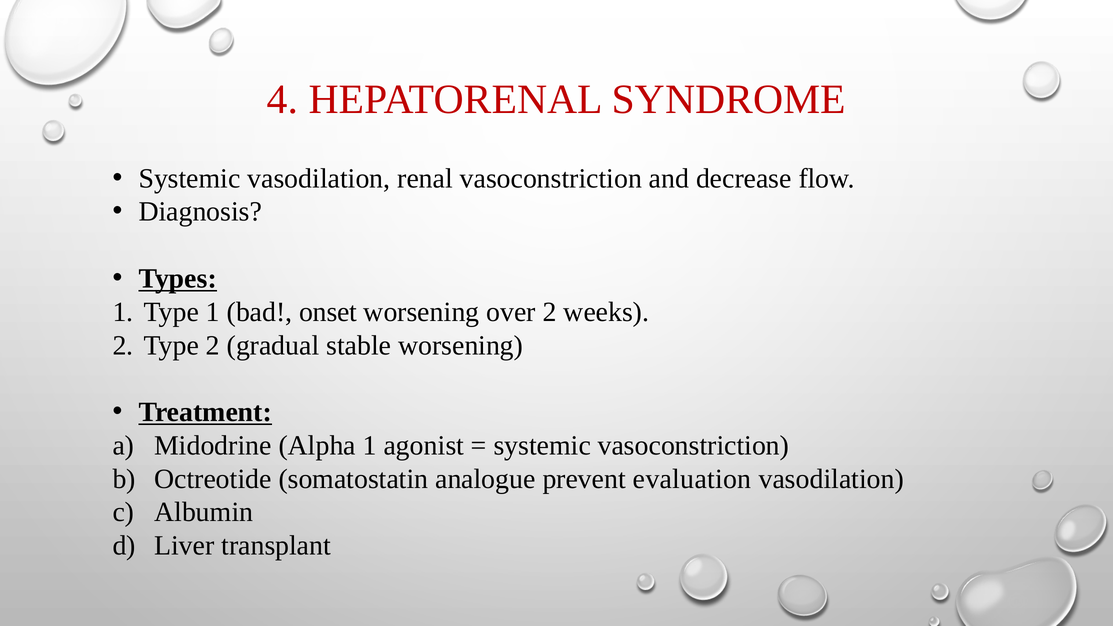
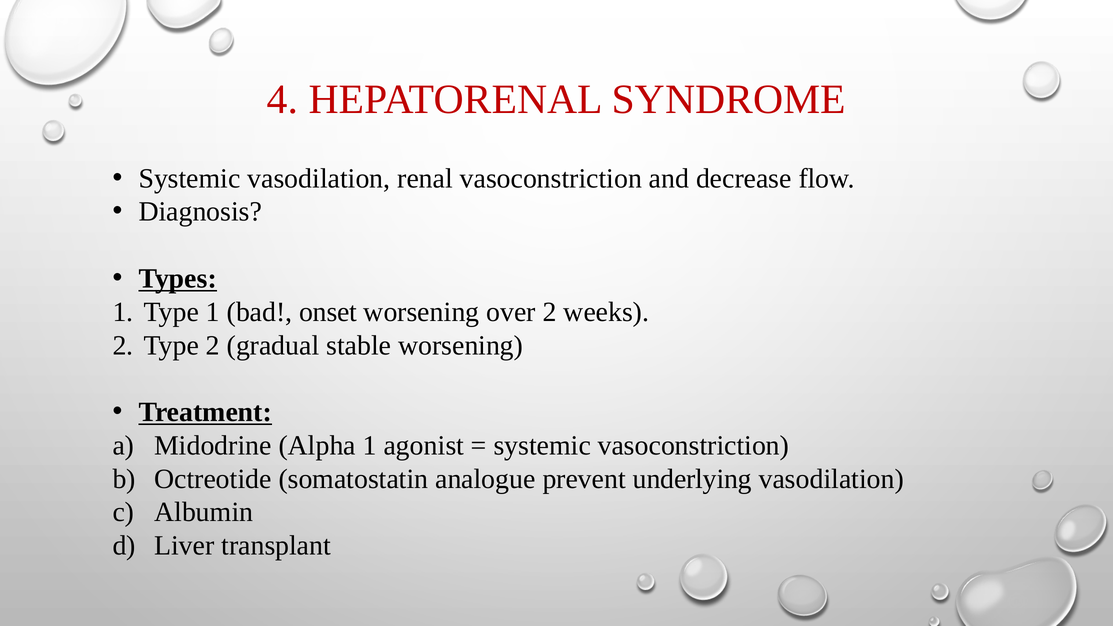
evaluation: evaluation -> underlying
